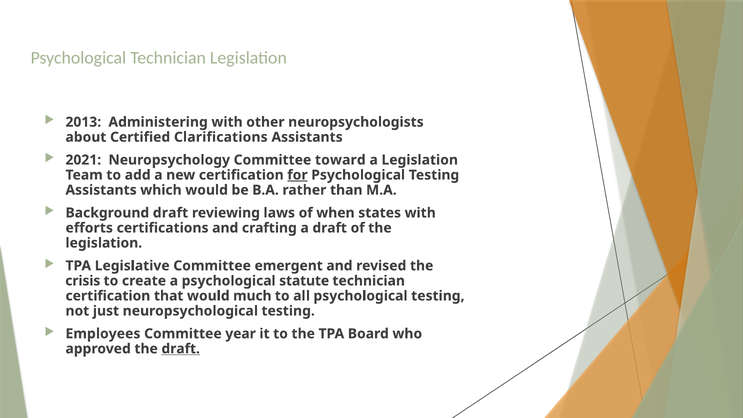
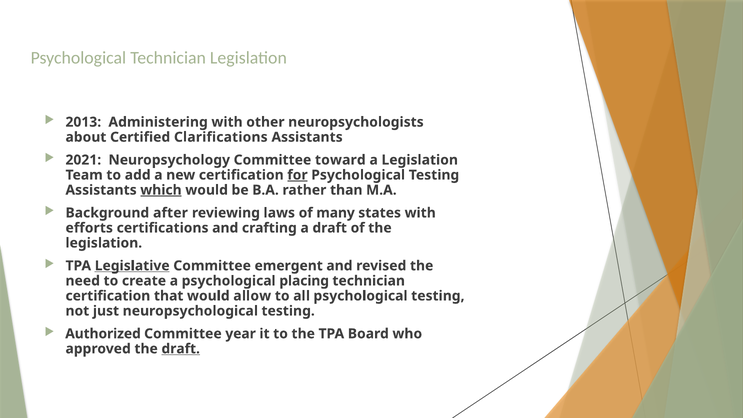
which underline: none -> present
Background draft: draft -> after
when: when -> many
Legislative underline: none -> present
crisis: crisis -> need
statute: statute -> placing
much: much -> allow
Employees: Employees -> Authorized
